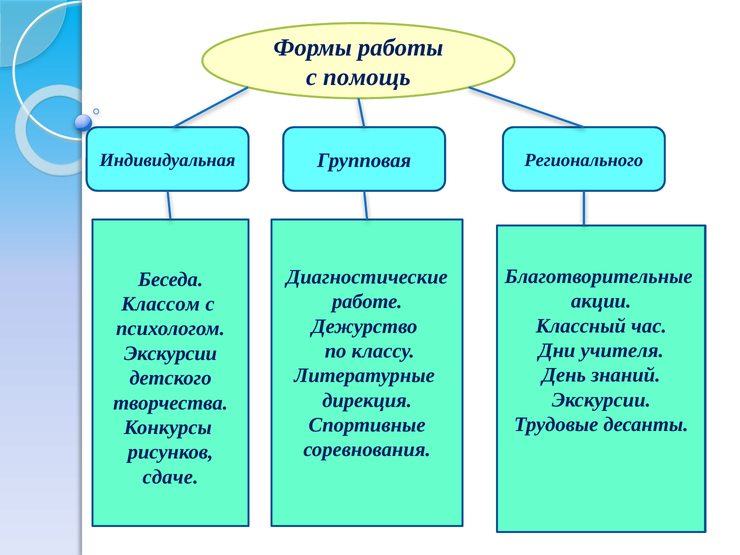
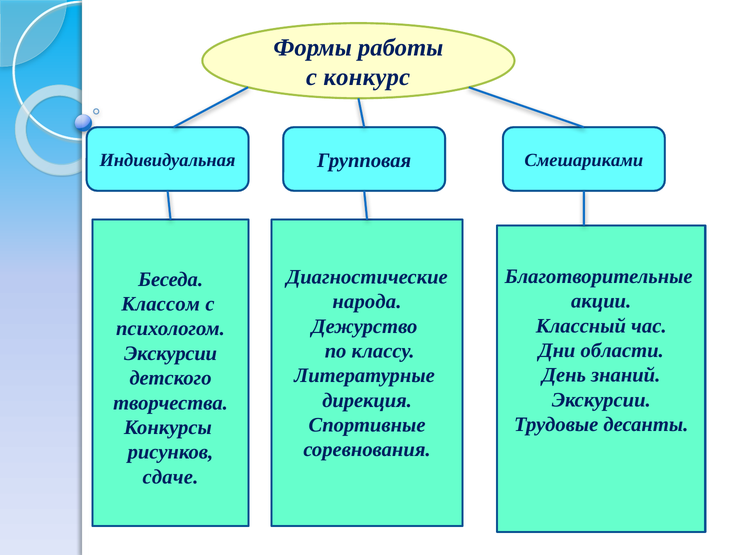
помощь: помощь -> конкурс
Регионального: Регионального -> Смешариками
работе: работе -> народа
учителя: учителя -> области
